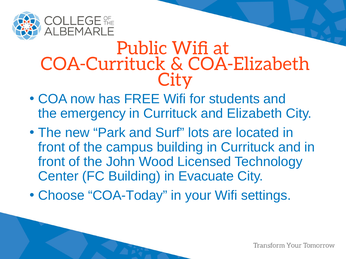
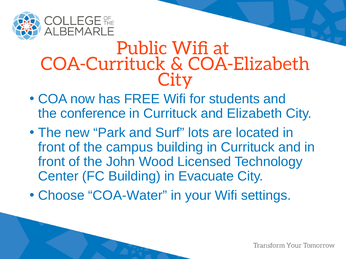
emergency: emergency -> conference
COA-Today: COA-Today -> COA-Water
